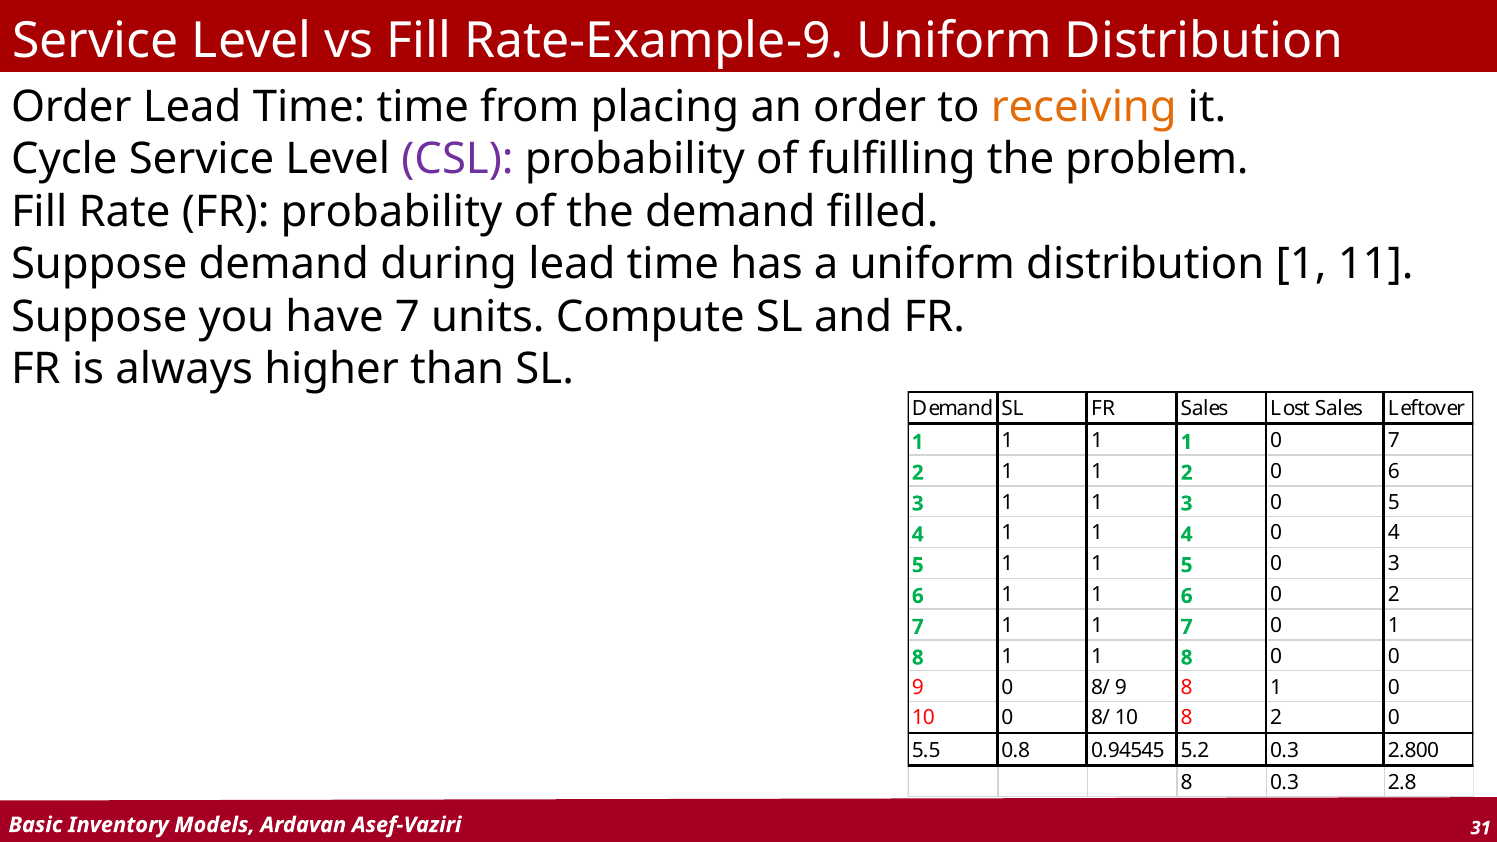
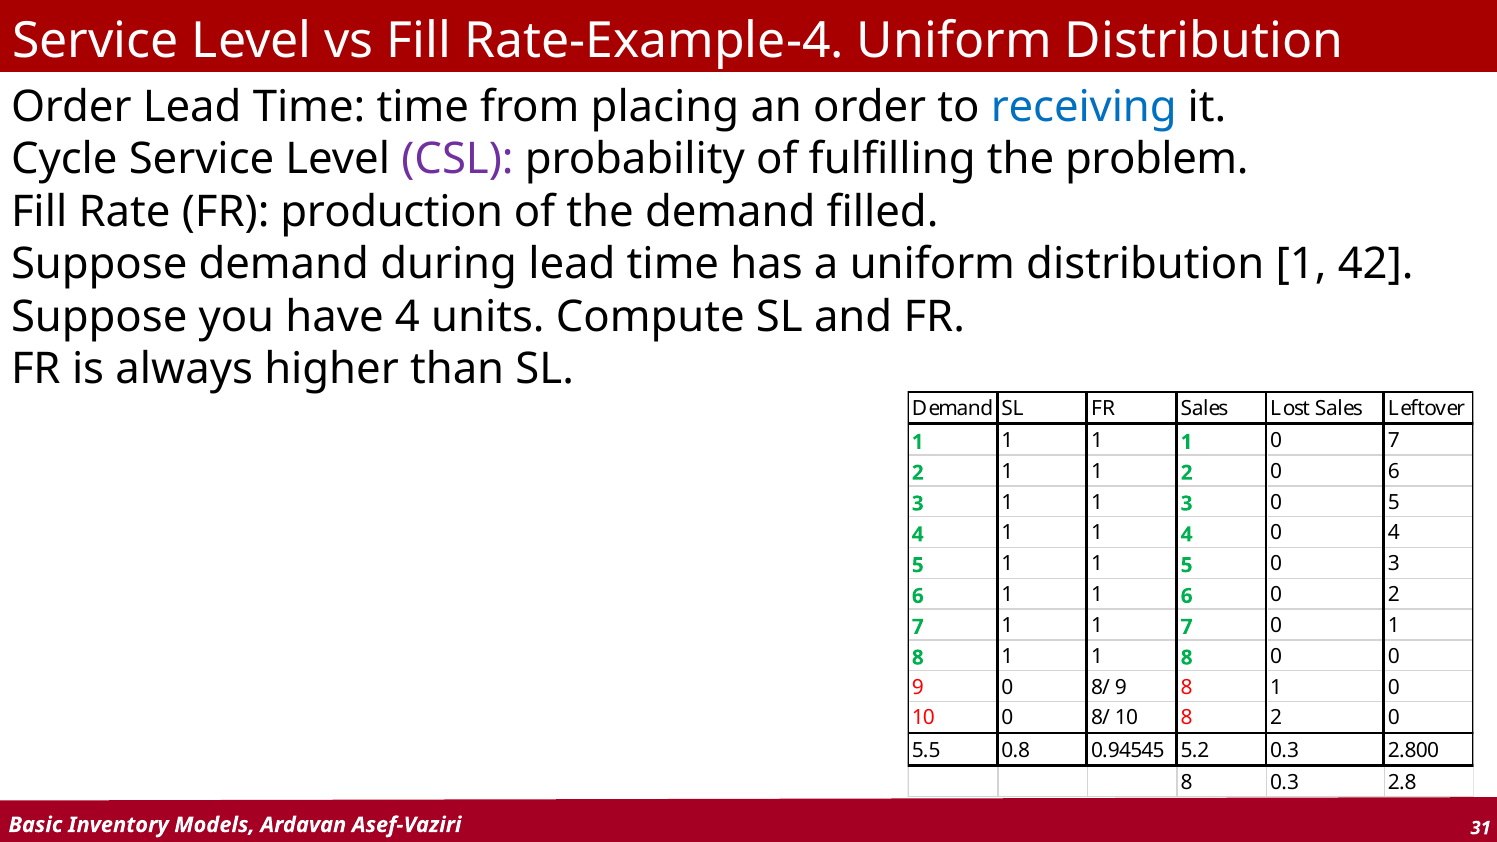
Rate-Example-9: Rate-Example-9 -> Rate-Example-4
receiving colour: orange -> blue
FR probability: probability -> production
11: 11 -> 42
have 7: 7 -> 4
